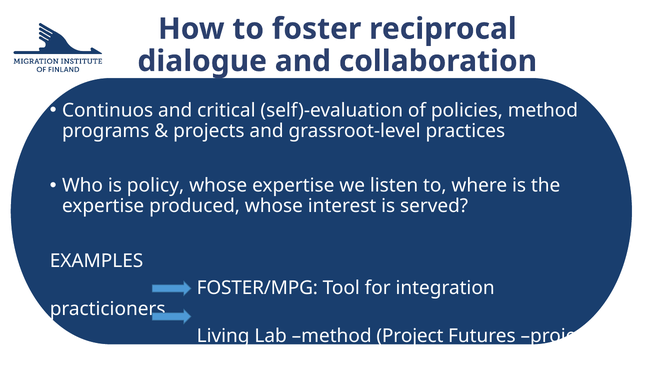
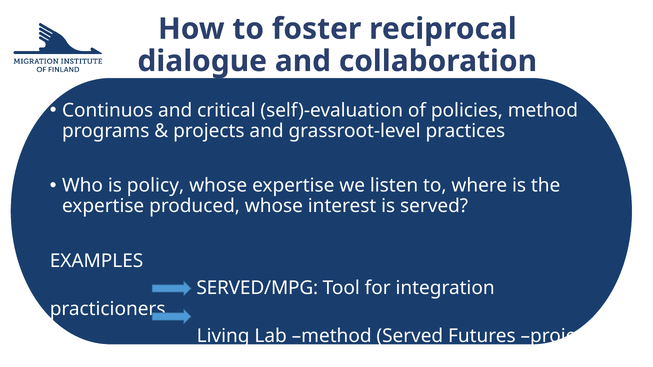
FOSTER/MPG: FOSTER/MPG -> SERVED/MPG
method Project: Project -> Served
